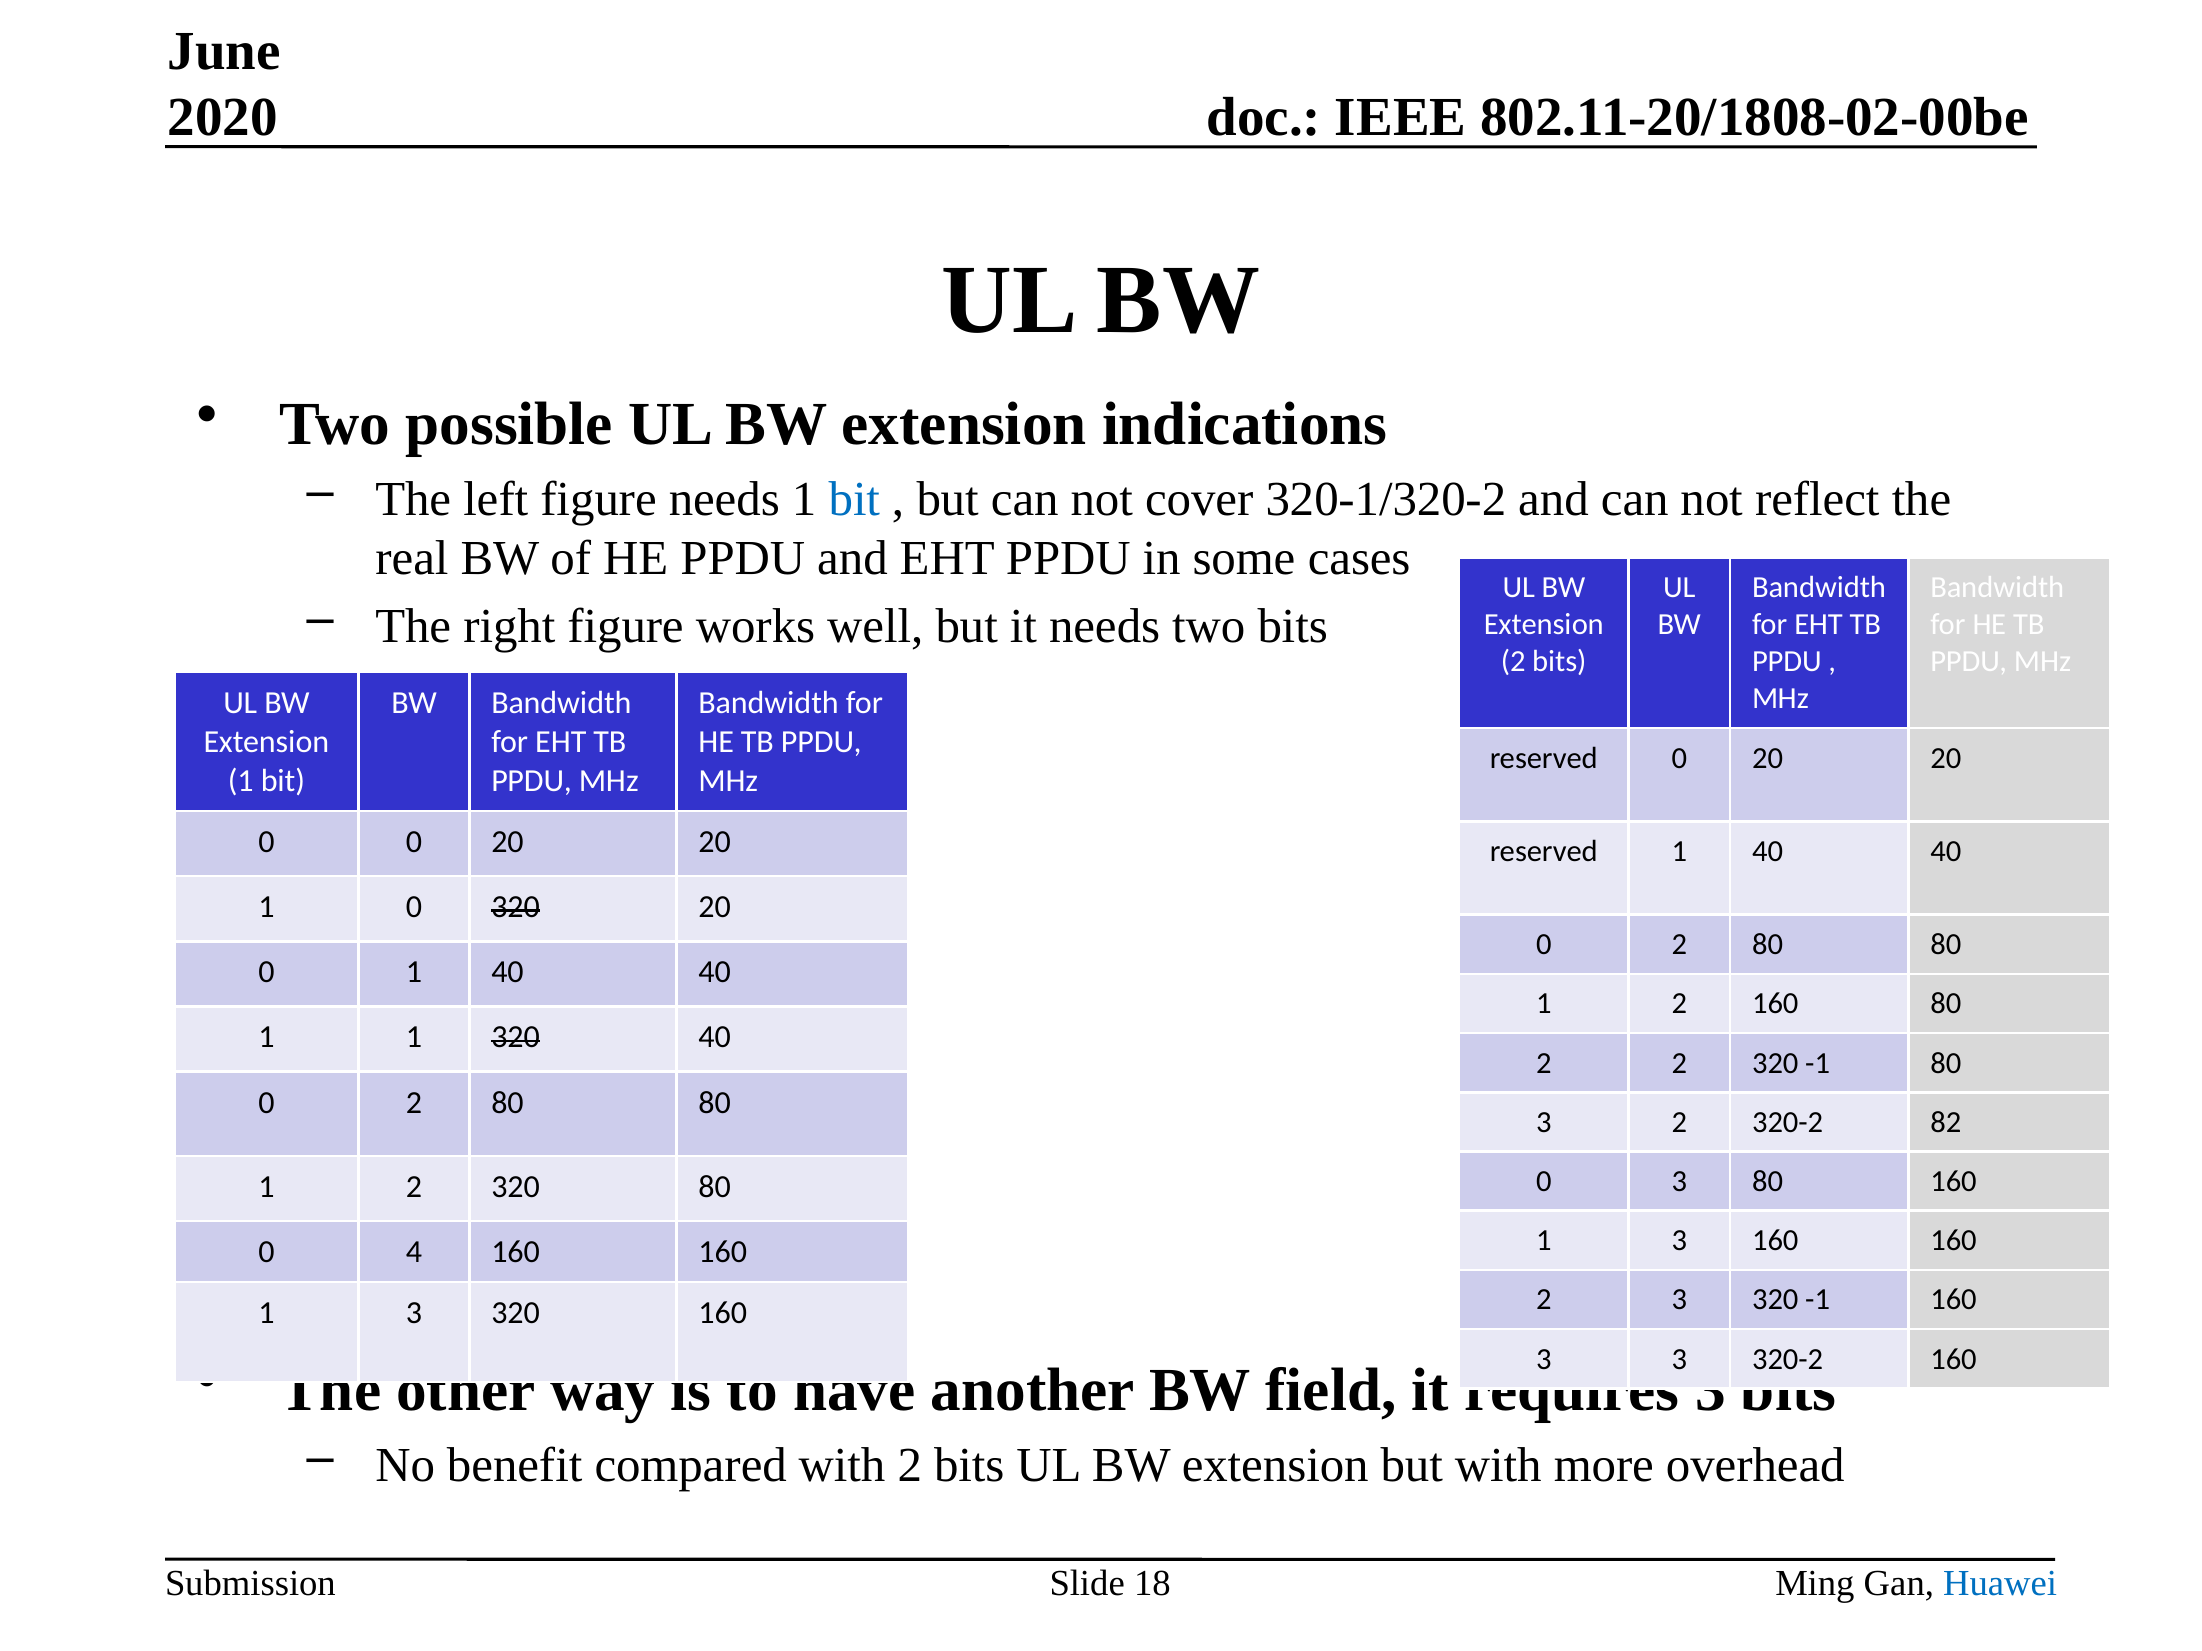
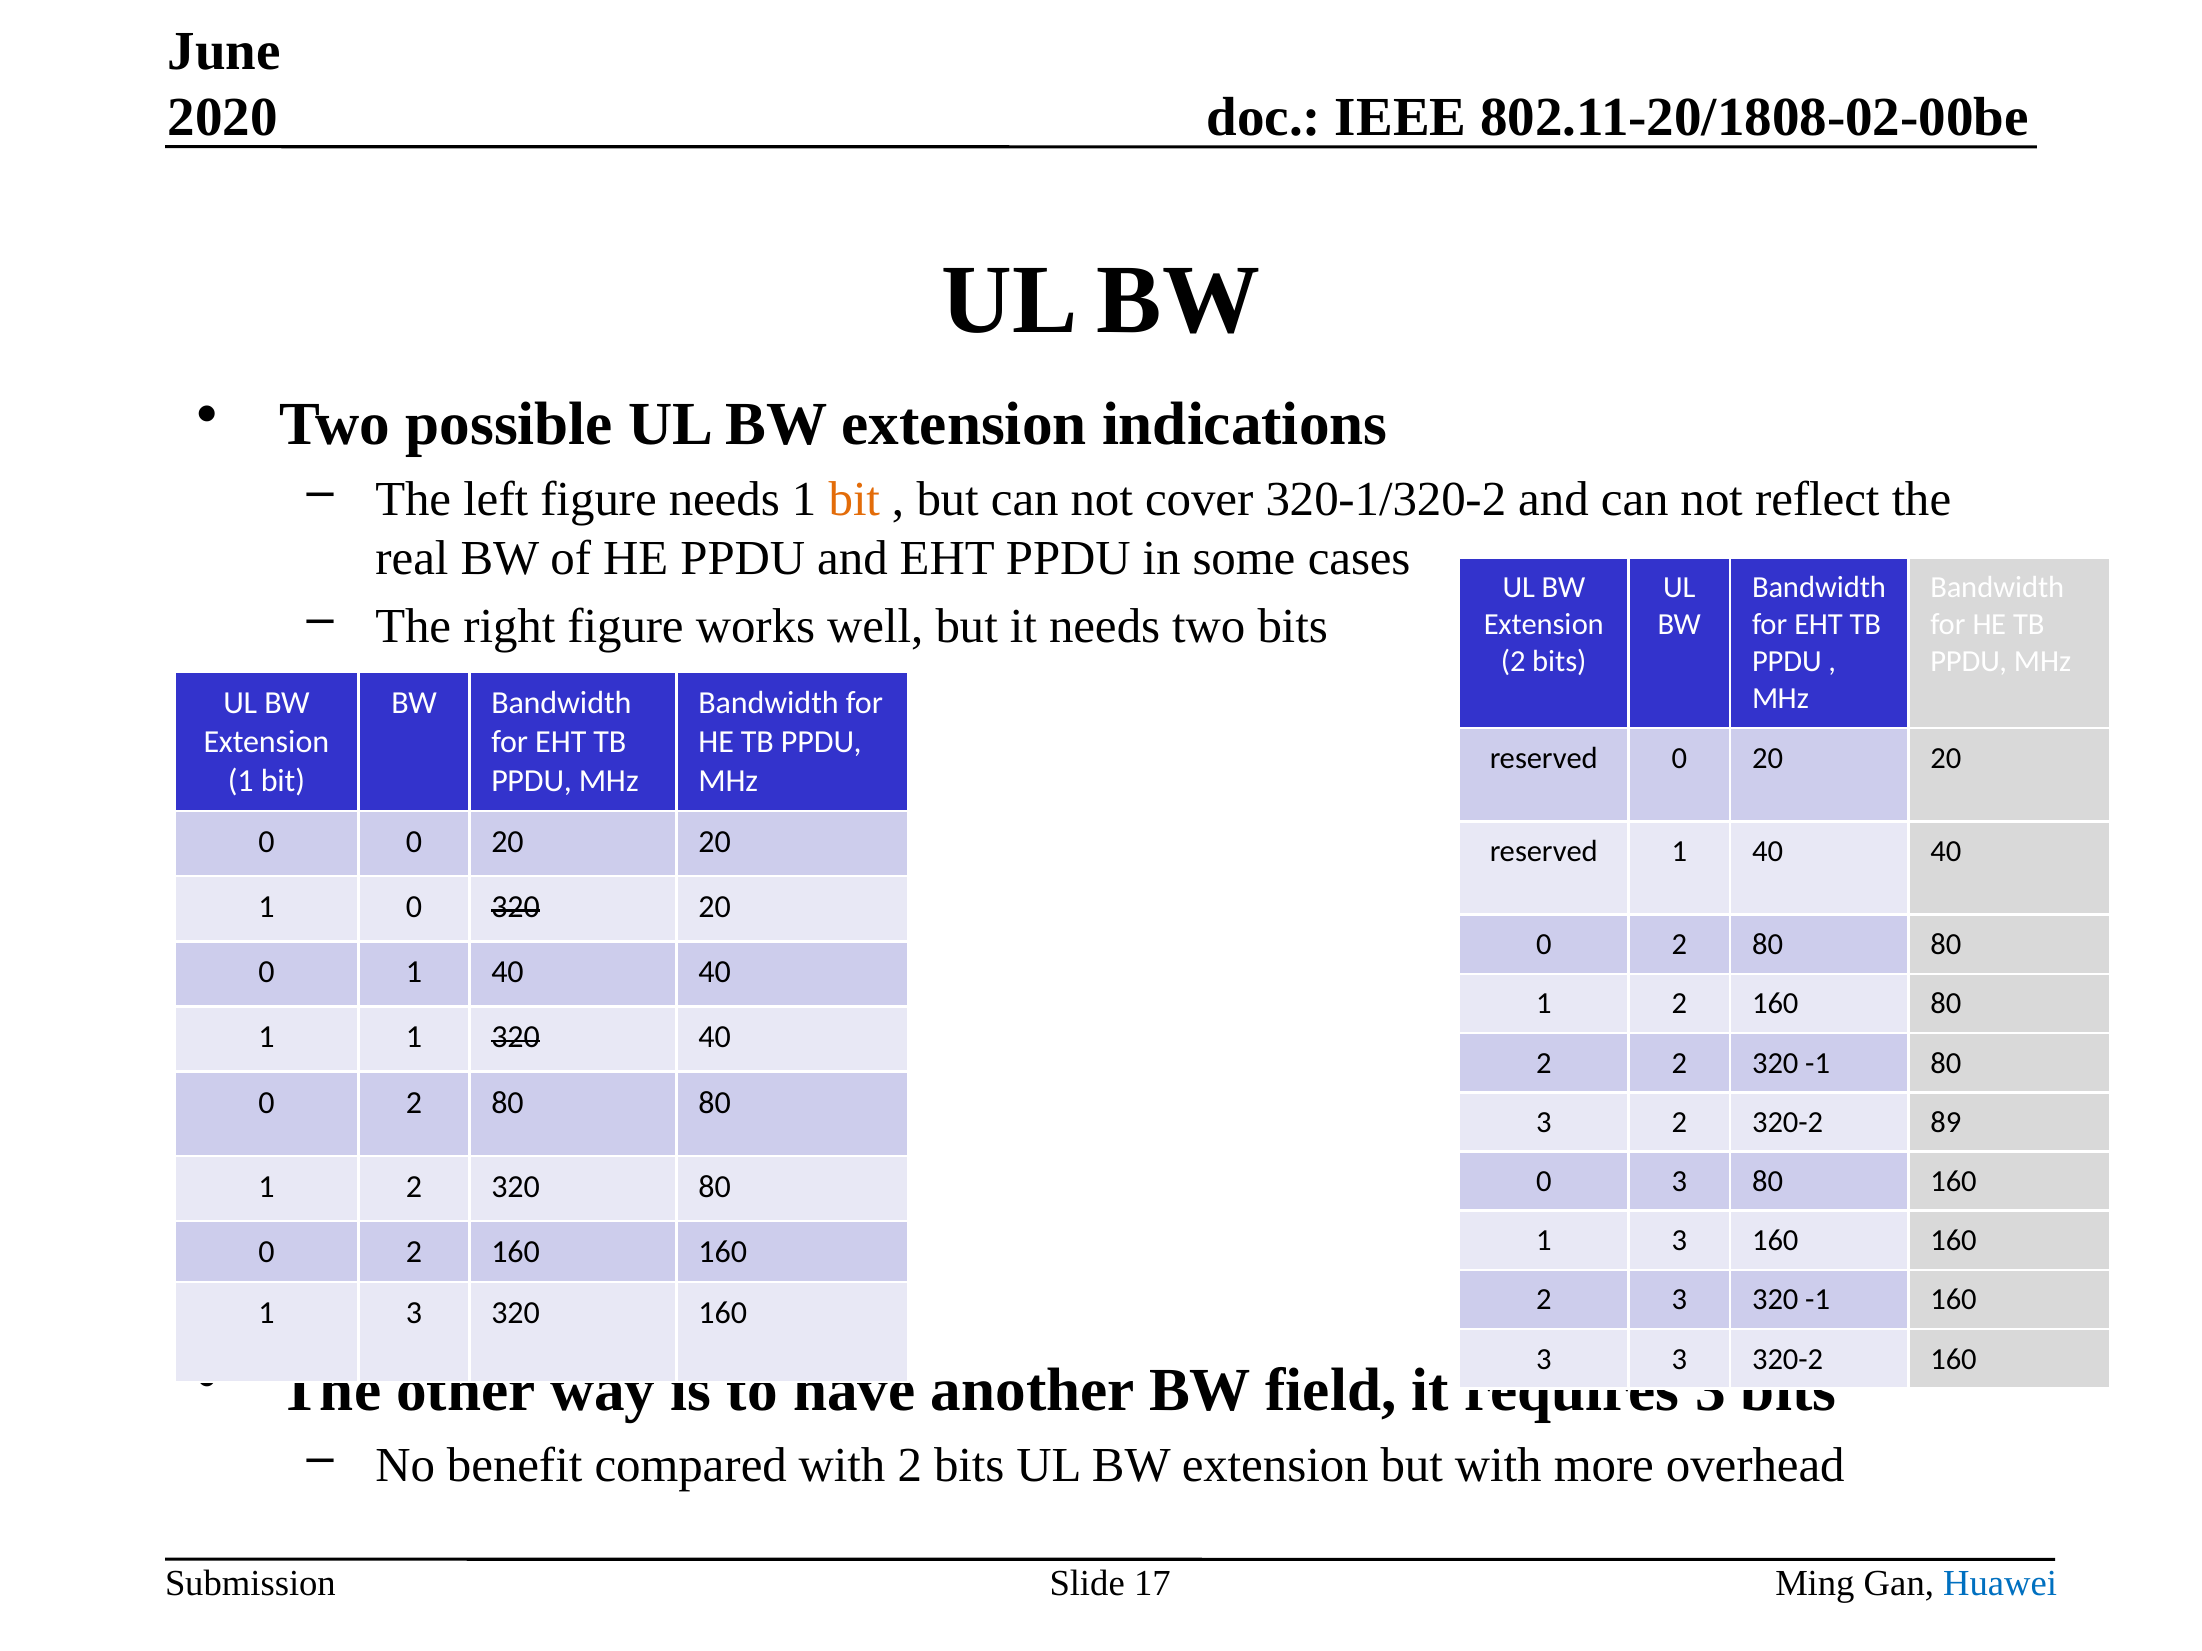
bit at (854, 500) colour: blue -> orange
82: 82 -> 89
4 at (414, 1252): 4 -> 2
18: 18 -> 17
